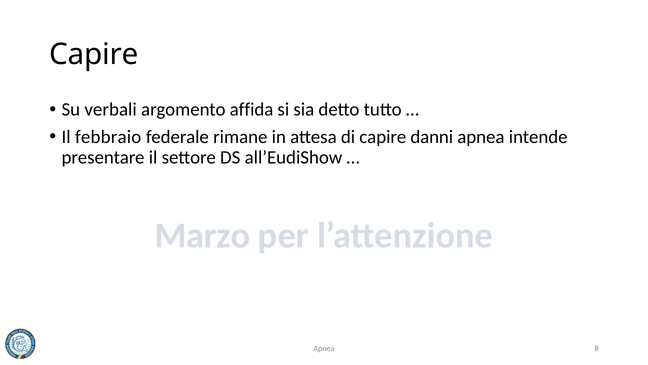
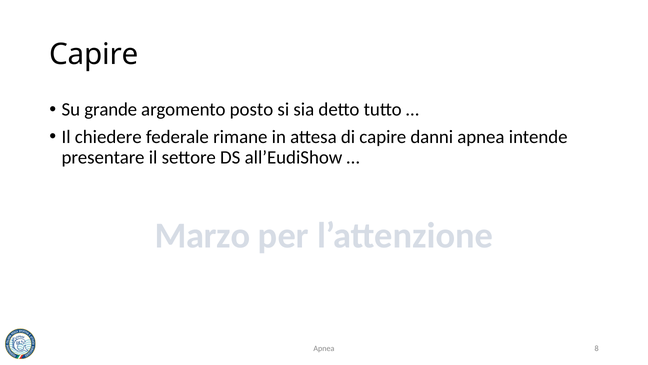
verbali: verbali -> grande
affida: affida -> posto
febbraio: febbraio -> chiedere
